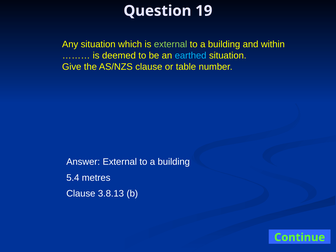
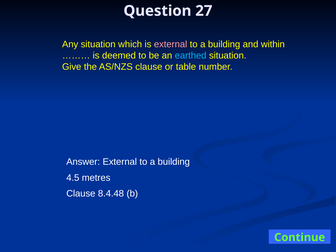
19: 19 -> 27
external at (171, 44) colour: light green -> pink
5.4: 5.4 -> 4.5
3.8.13: 3.8.13 -> 8.4.48
